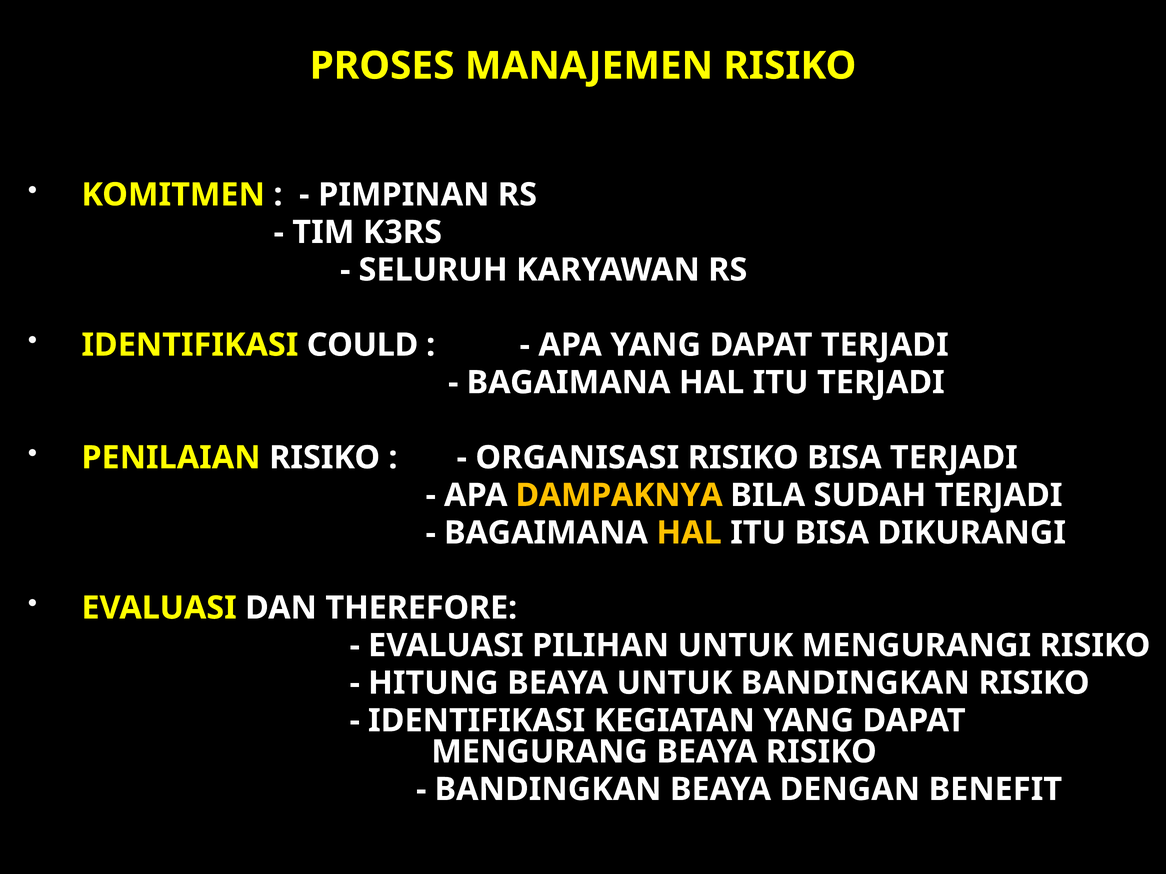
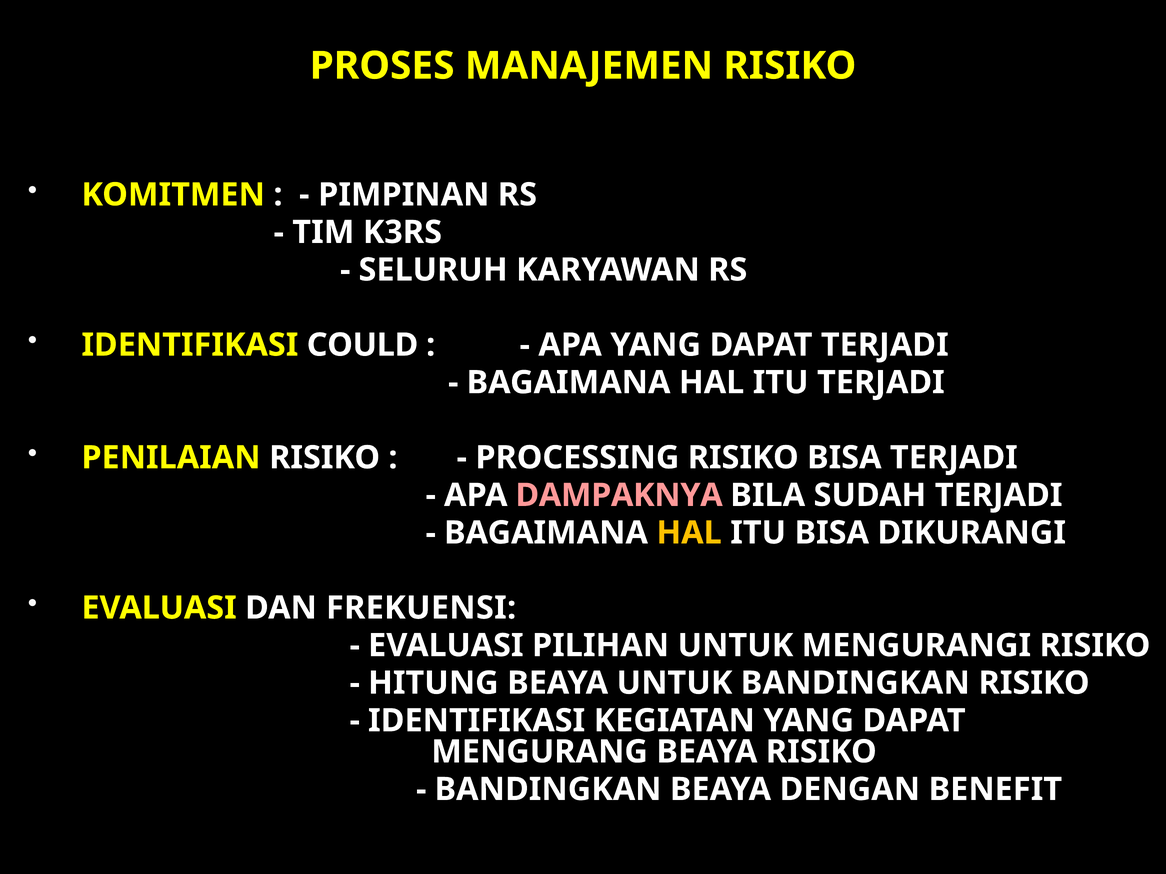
ORGANISASI: ORGANISASI -> PROCESSING
DAMPAKNYA colour: yellow -> pink
THEREFORE: THEREFORE -> FREKUENSI
